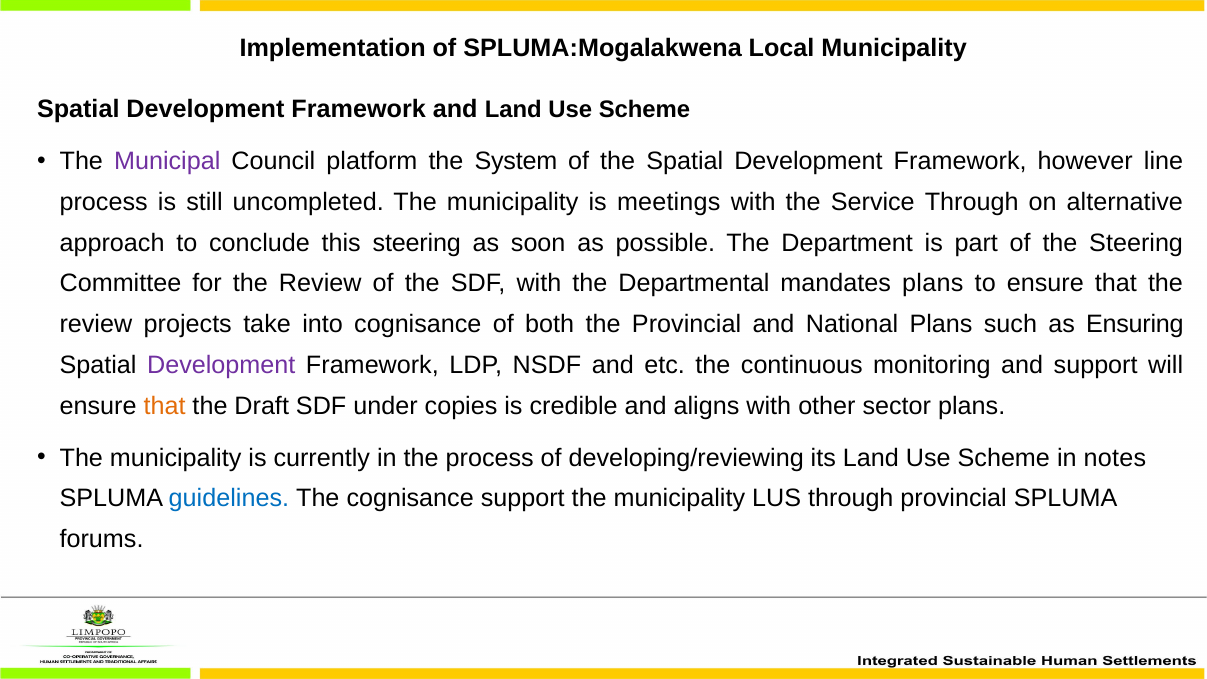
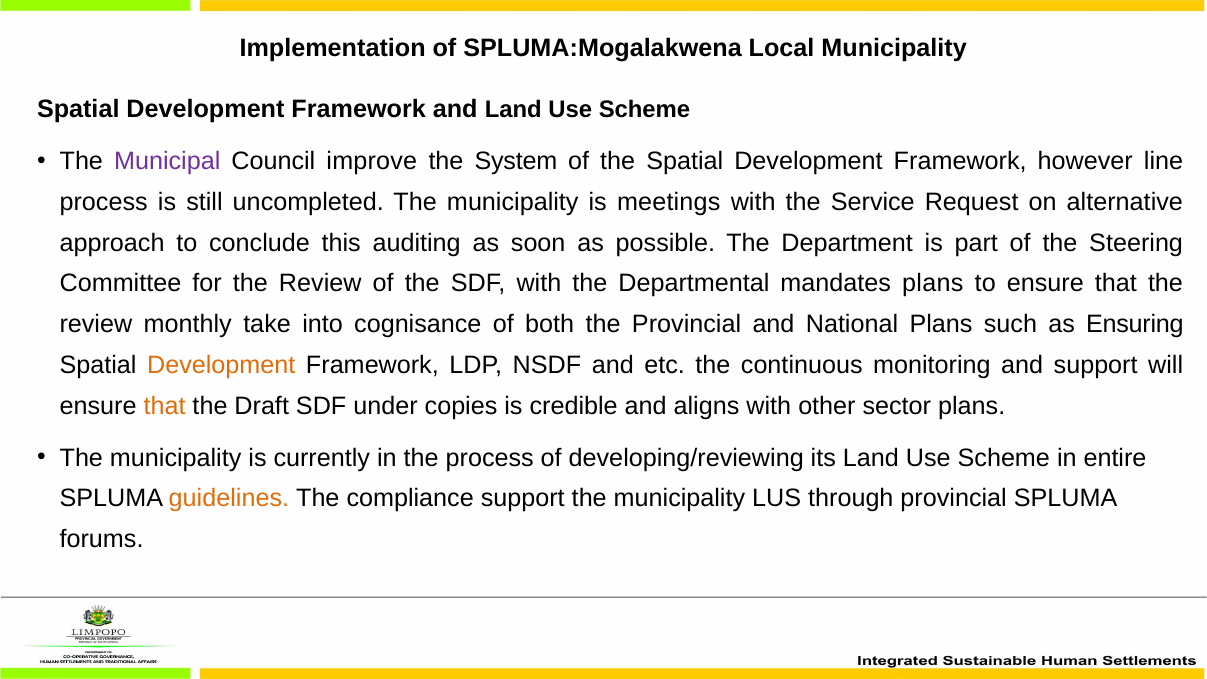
platform: platform -> improve
Service Through: Through -> Request
this steering: steering -> auditing
projects: projects -> monthly
Development at (221, 365) colour: purple -> orange
notes: notes -> entire
guidelines colour: blue -> orange
The cognisance: cognisance -> compliance
